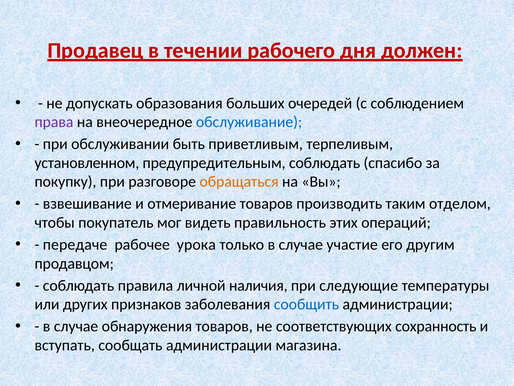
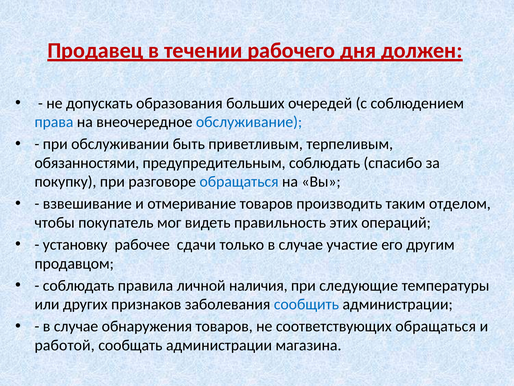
права colour: purple -> blue
установленном: установленном -> обязанностями
обращаться at (239, 182) colour: orange -> blue
передаче: передаче -> установку
урока: урока -> сдачи
соответствующих сохранность: сохранность -> обращаться
вступать: вступать -> работой
